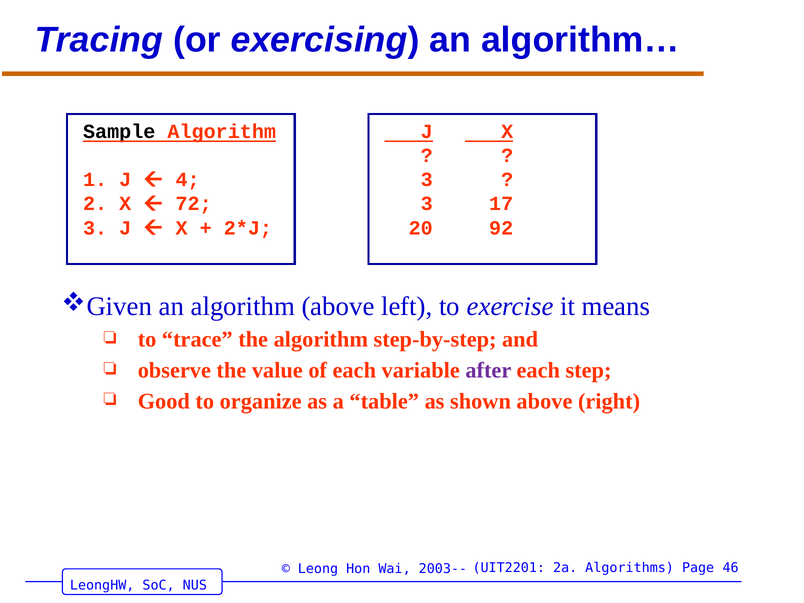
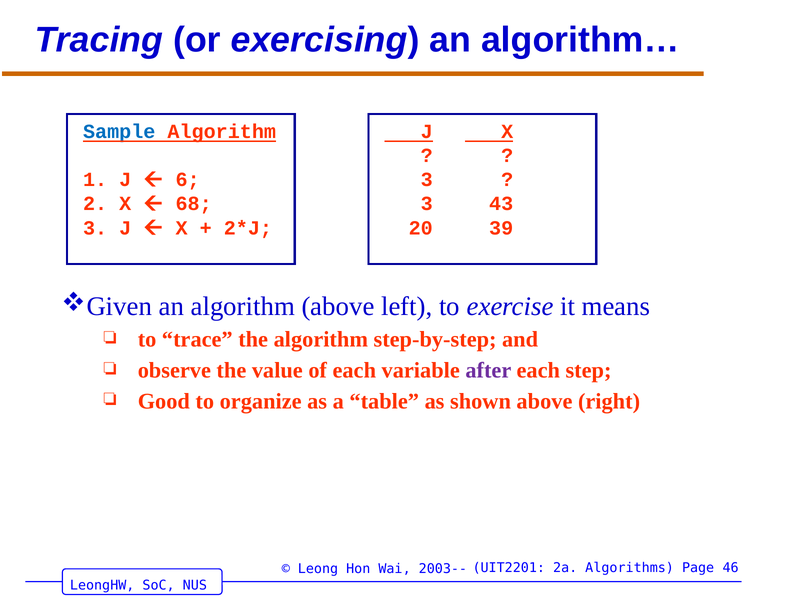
Sample colour: black -> blue
4: 4 -> 6
72: 72 -> 68
17: 17 -> 43
92: 92 -> 39
